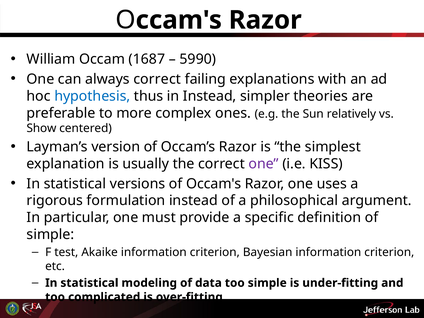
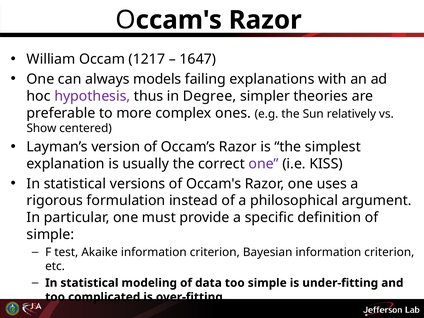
1687: 1687 -> 1217
5990: 5990 -> 1647
always correct: correct -> models
hypothesis colour: blue -> purple
in Instead: Instead -> Degree
